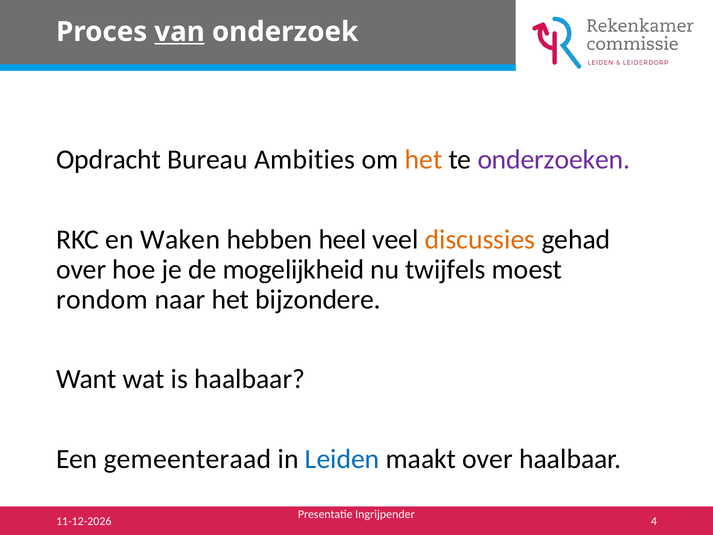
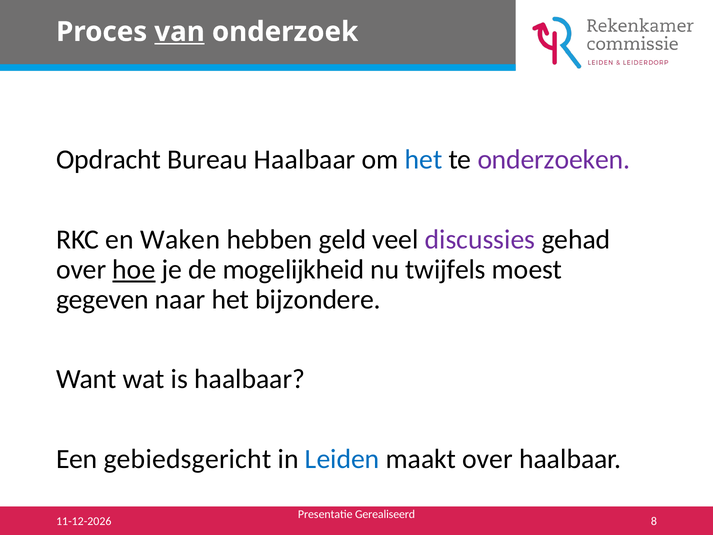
Bureau Ambities: Ambities -> Haalbaar
het at (424, 160) colour: orange -> blue
heel: heel -> geld
discussies colour: orange -> purple
hoe underline: none -> present
rondom: rondom -> gegeven
gemeenteraad: gemeenteraad -> gebiedsgericht
Ingrijpender: Ingrijpender -> Gerealiseerd
4: 4 -> 8
